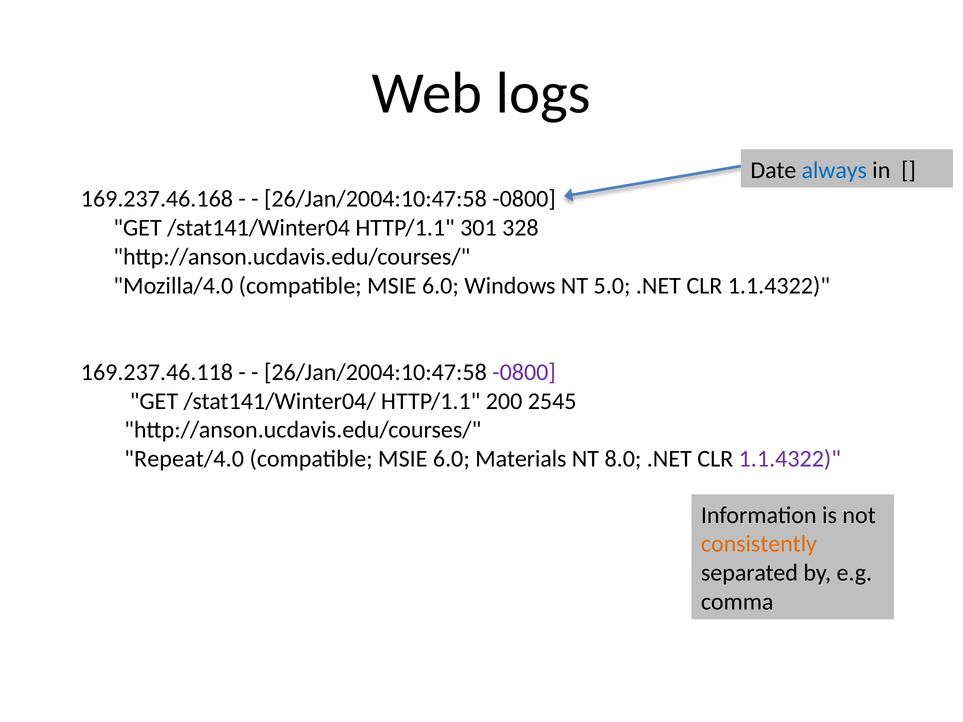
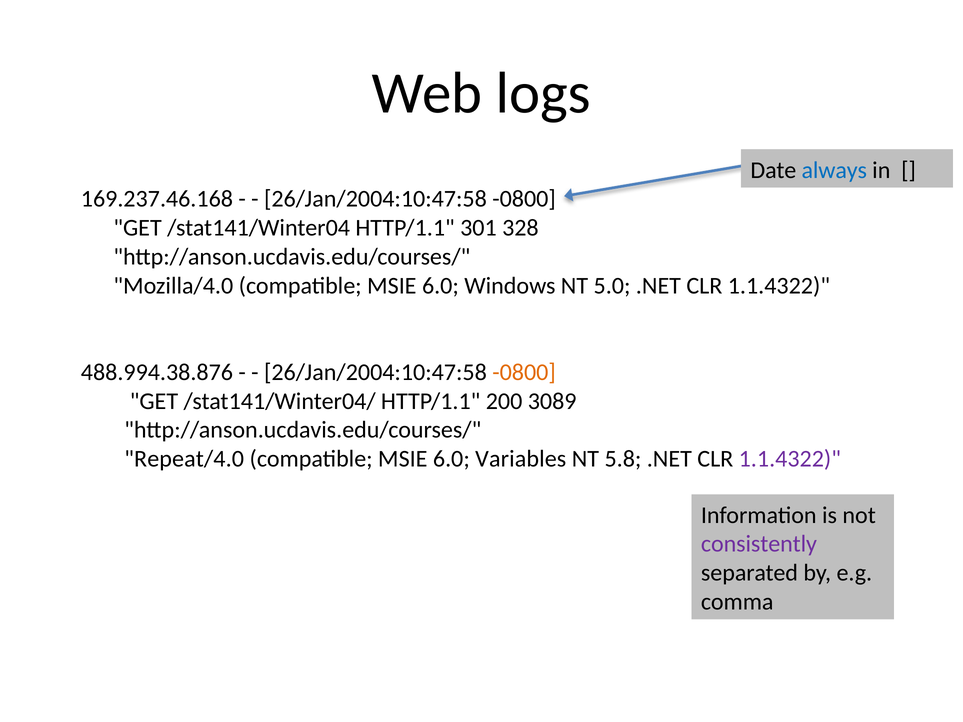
169.237.46.118: 169.237.46.118 -> 488.994.38.876
-0800 at (524, 372) colour: purple -> orange
2545: 2545 -> 3089
Materials: Materials -> Variables
8.0: 8.0 -> 5.8
consistently colour: orange -> purple
